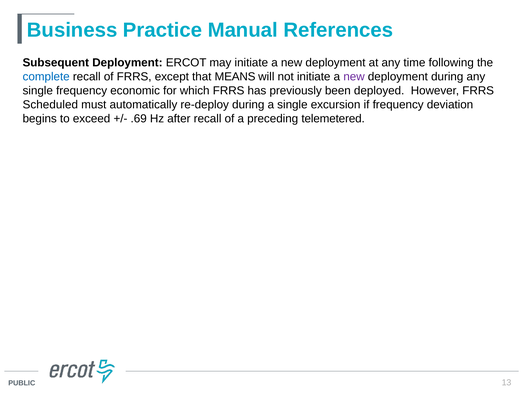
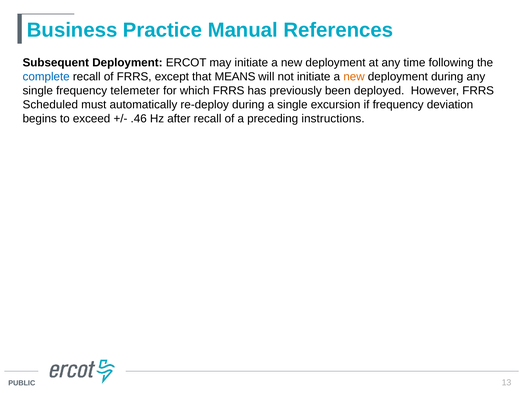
new at (354, 77) colour: purple -> orange
economic: economic -> telemeter
.69: .69 -> .46
telemetered: telemetered -> instructions
